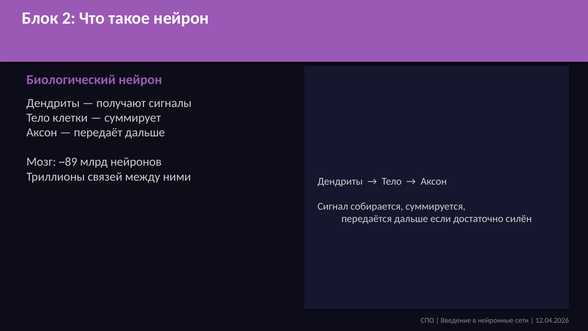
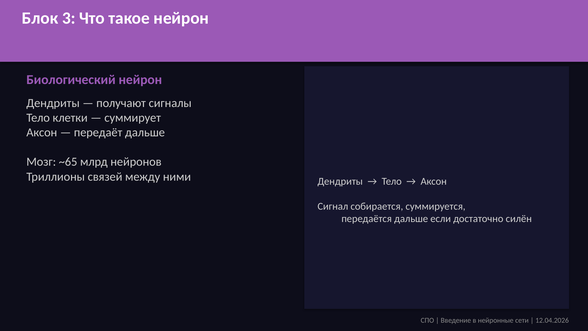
2: 2 -> 3
~89: ~89 -> ~65
